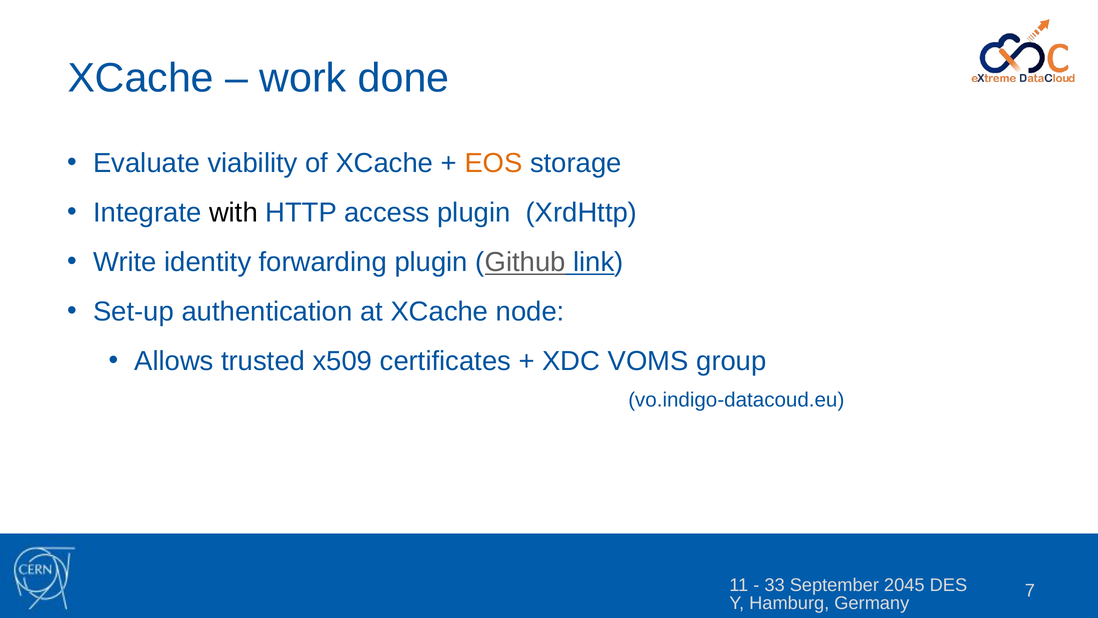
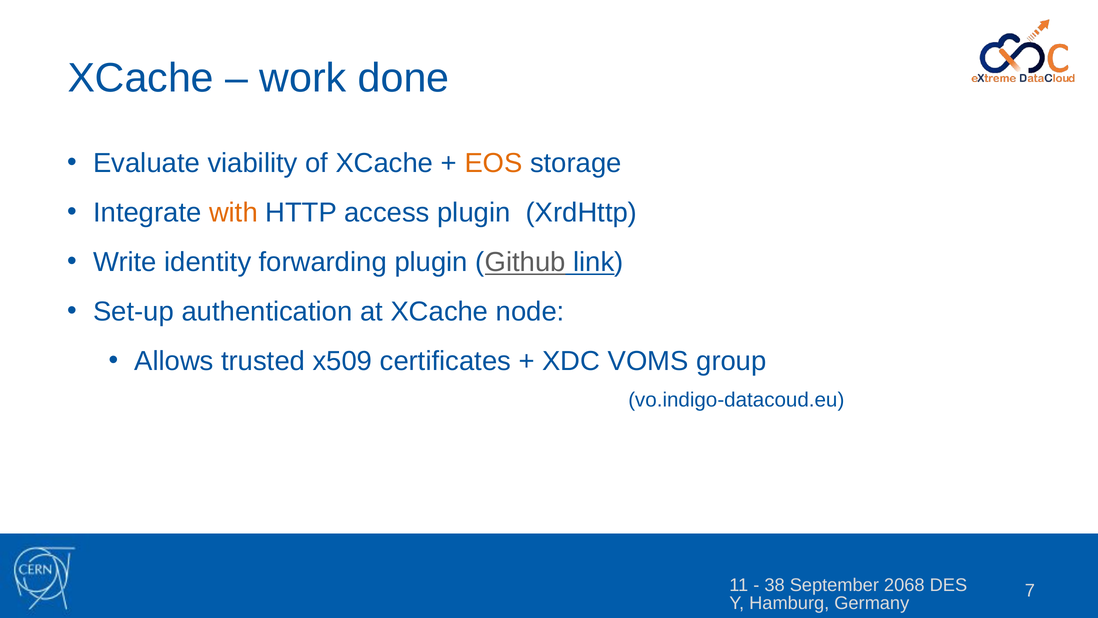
with colour: black -> orange
33: 33 -> 38
2045: 2045 -> 2068
